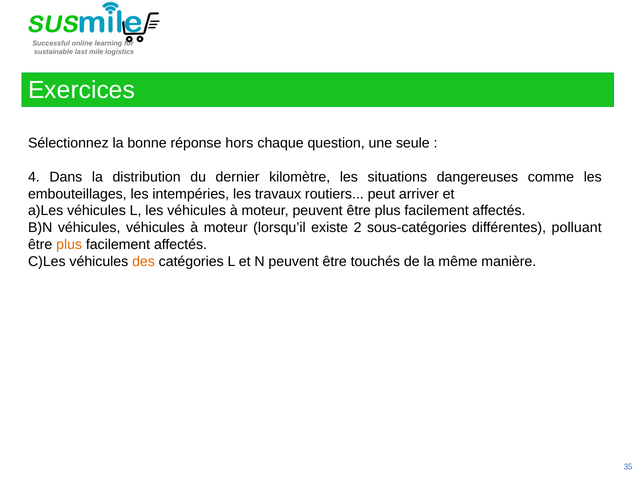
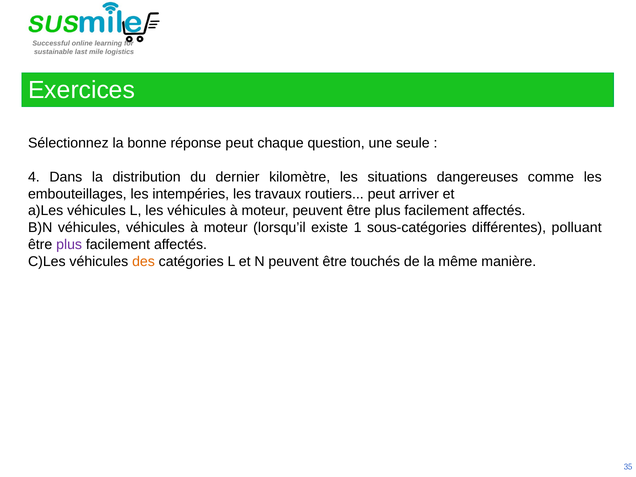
réponse hors: hors -> peut
2: 2 -> 1
plus at (69, 245) colour: orange -> purple
